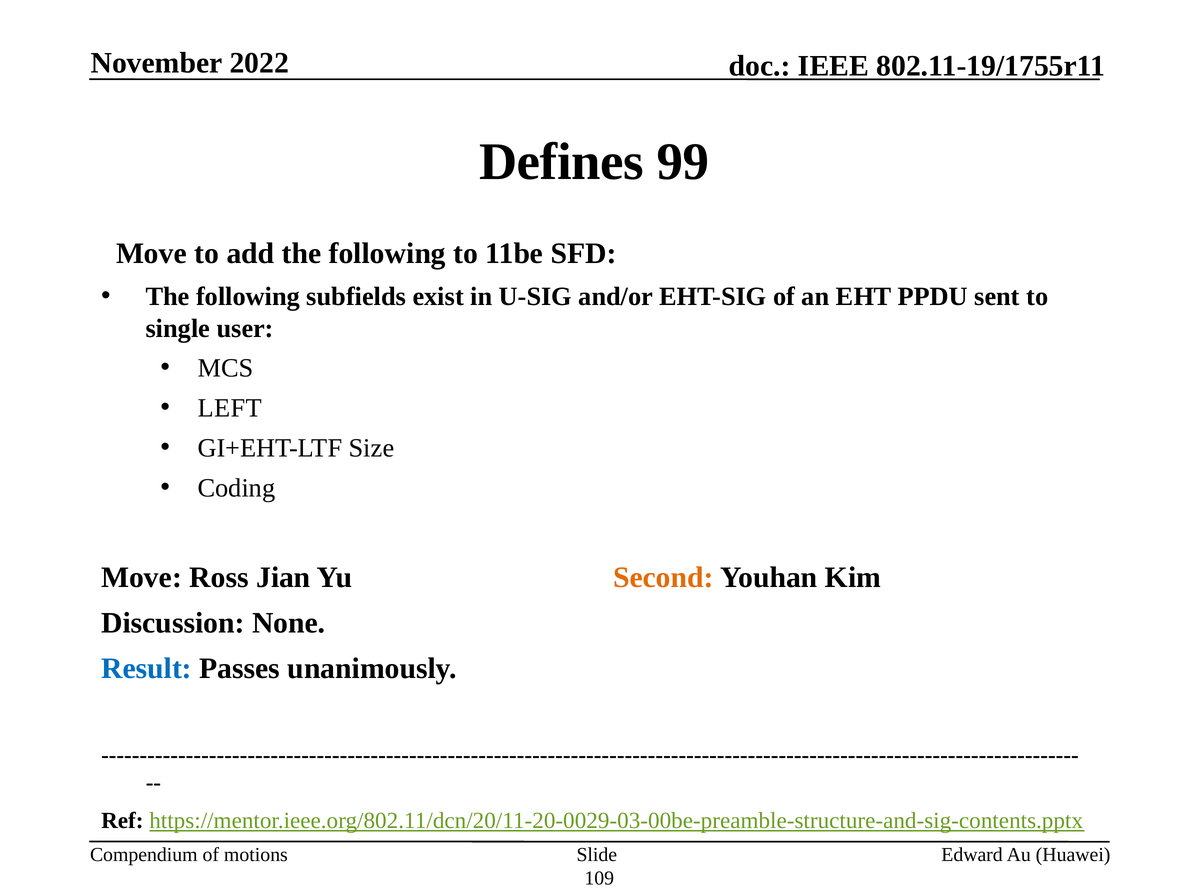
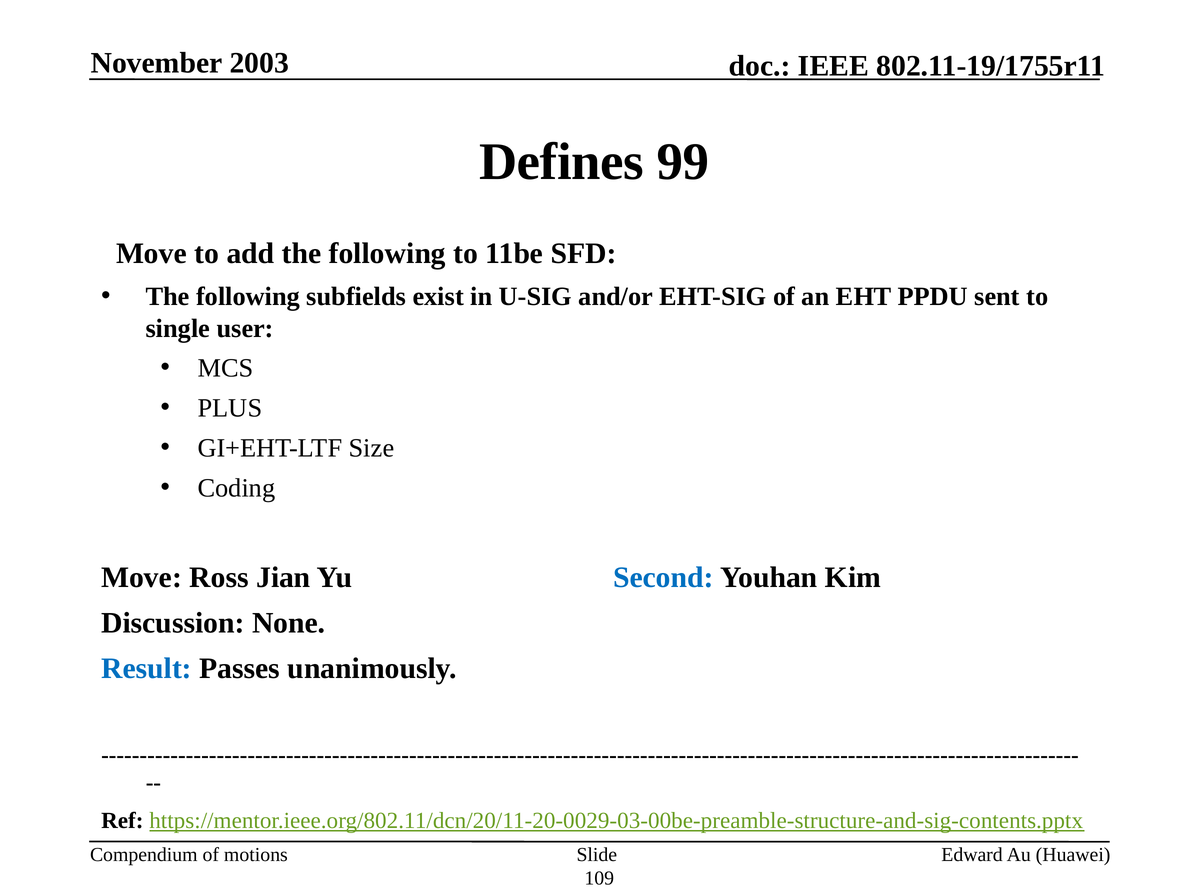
2022: 2022 -> 2003
LEFT: LEFT -> PLUS
Second colour: orange -> blue
